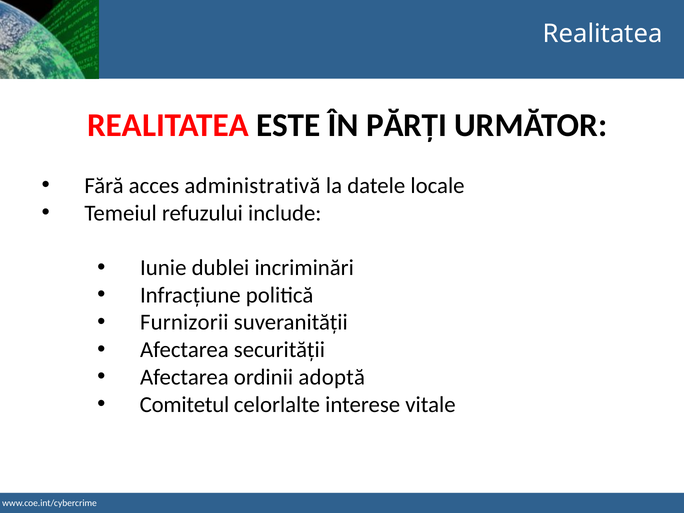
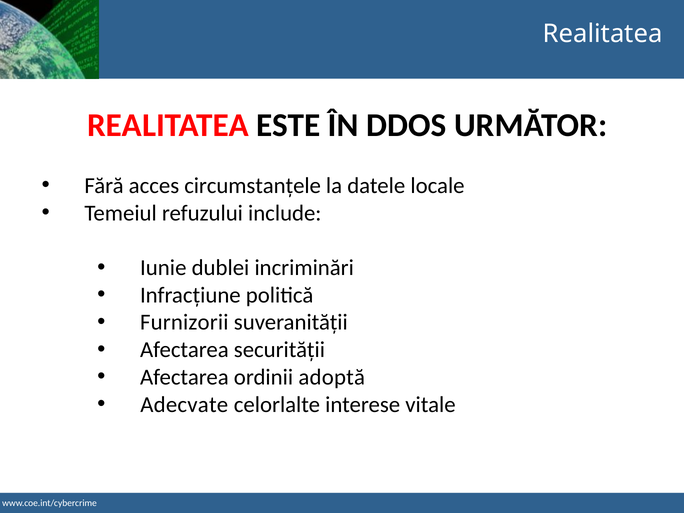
PĂRȚI: PĂRȚI -> DDOS
administrativă: administrativă -> circumstanțele
Comitetul: Comitetul -> Adecvate
